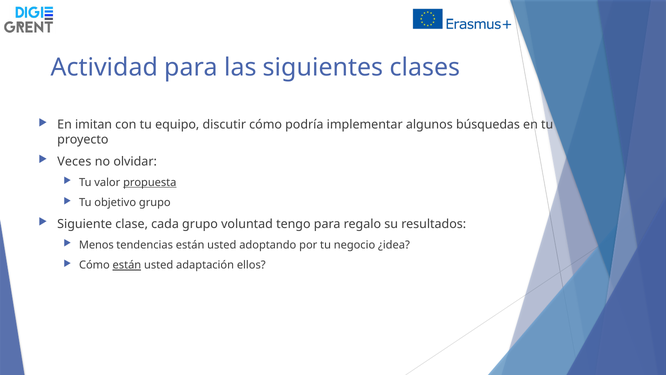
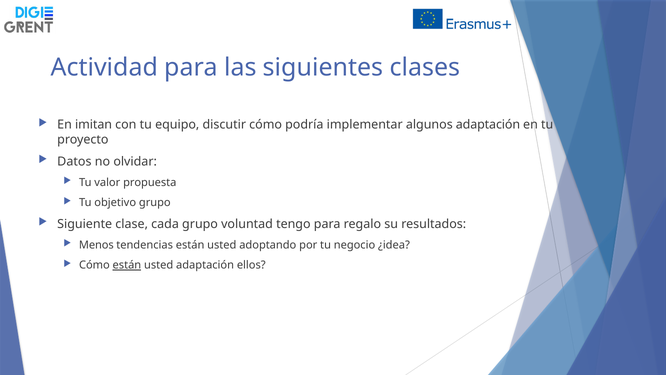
algunos búsquedas: búsquedas -> adaptación
Veces: Veces -> Datos
propuesta underline: present -> none
